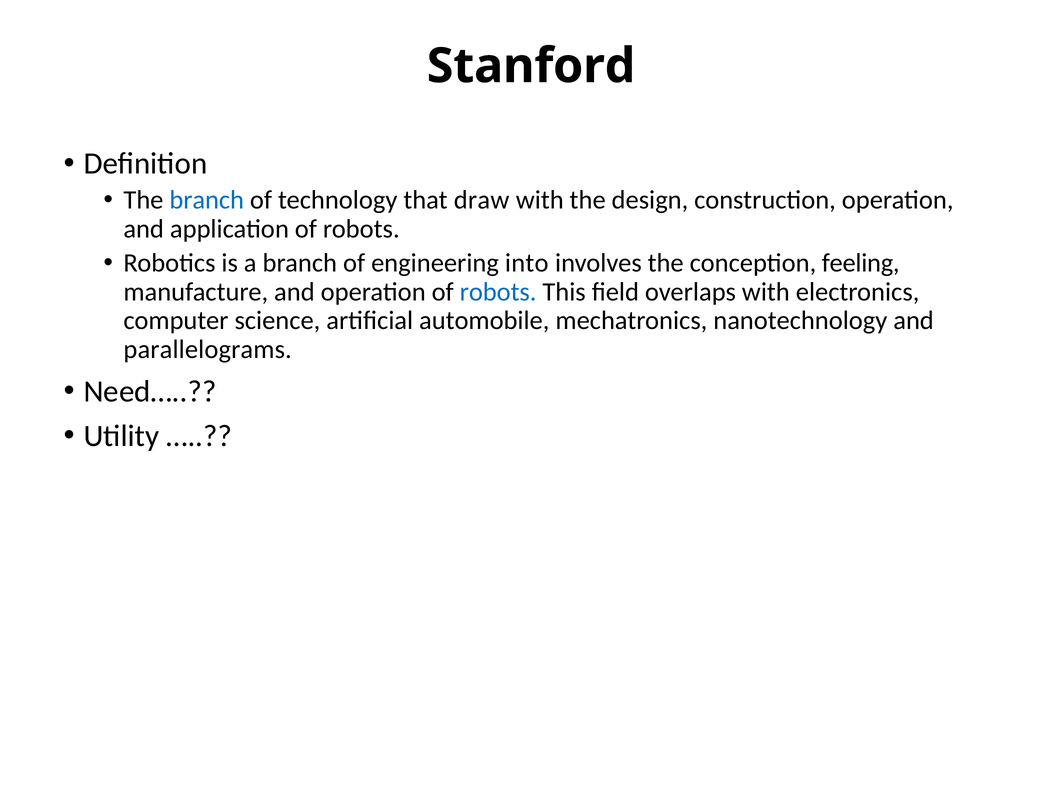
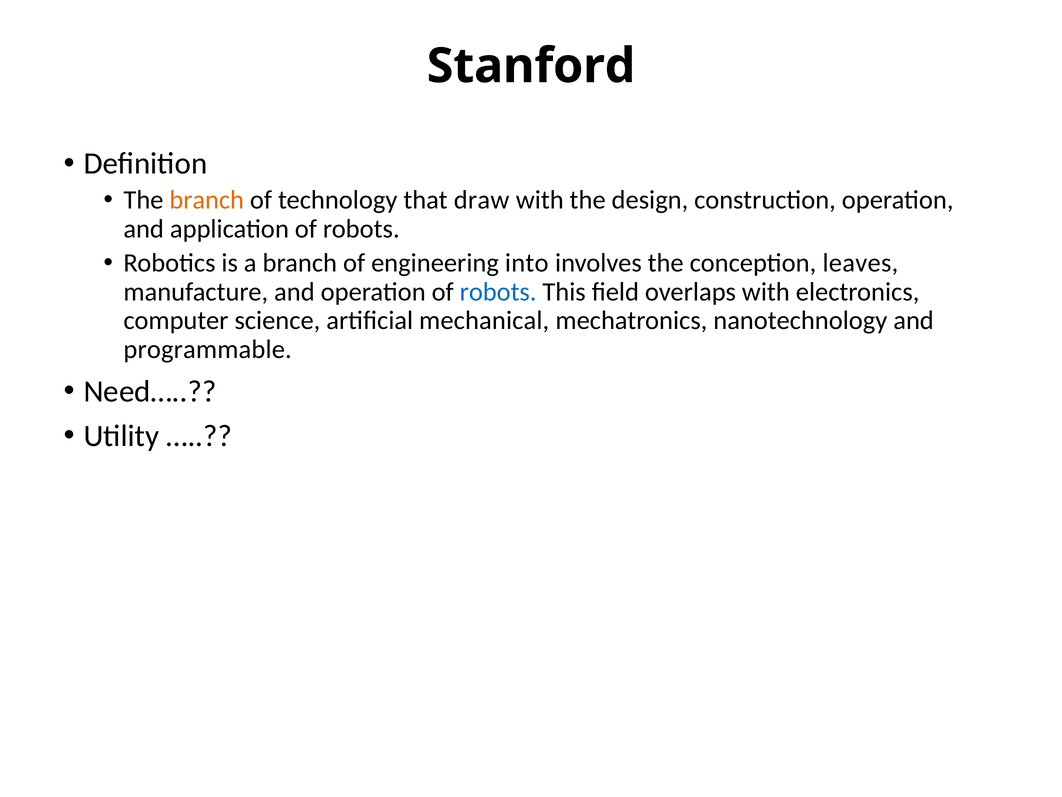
branch at (207, 200) colour: blue -> orange
feeling: feeling -> leaves
automobile: automobile -> mechanical
parallelograms: parallelograms -> programmable
